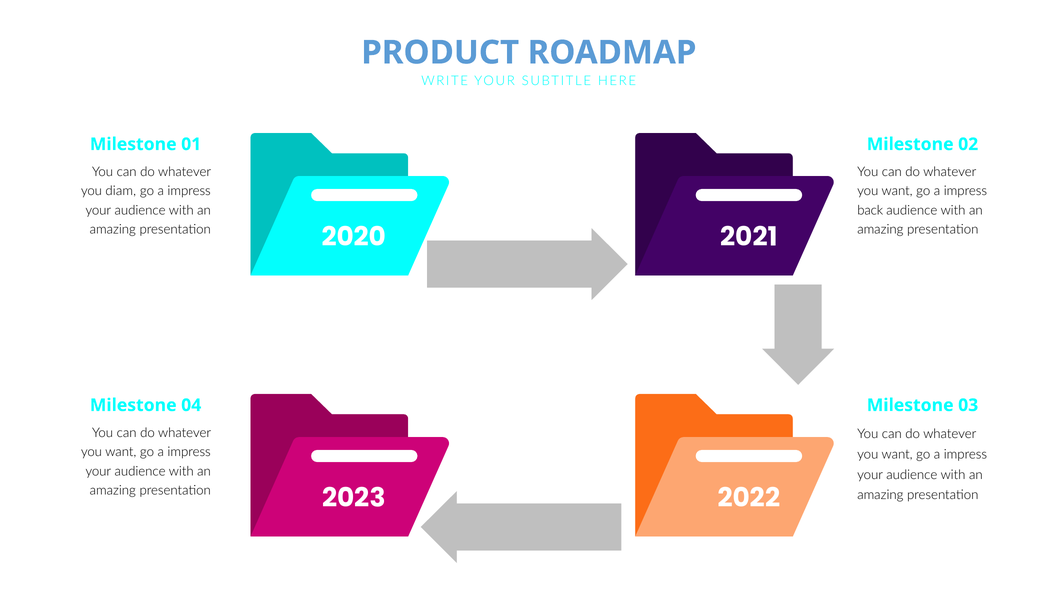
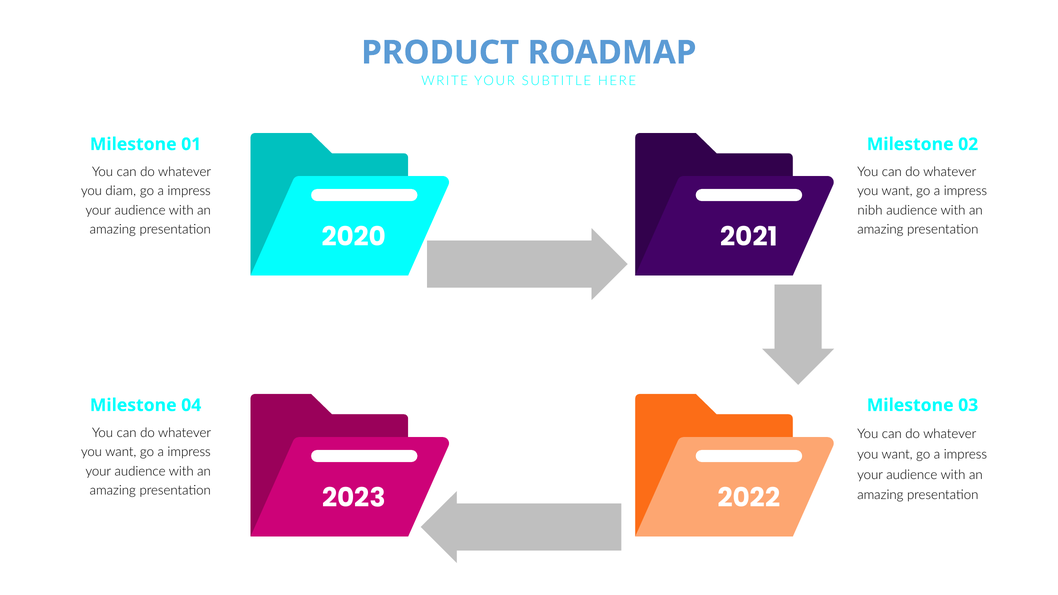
back: back -> nibh
